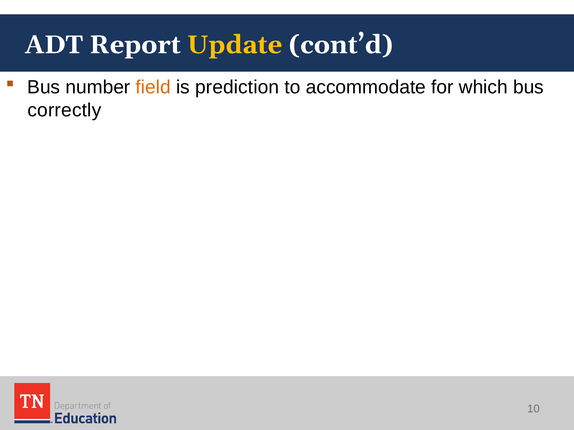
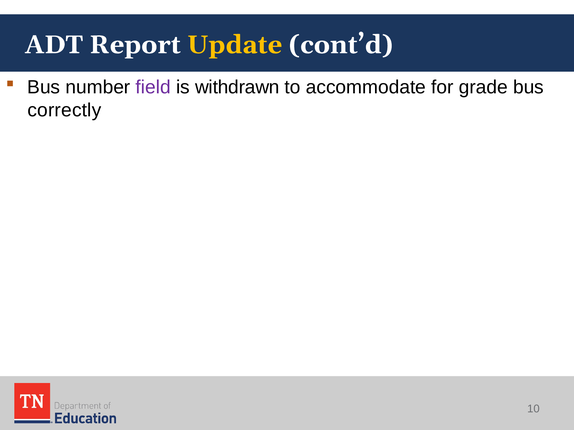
field colour: orange -> purple
prediction: prediction -> withdrawn
which: which -> grade
